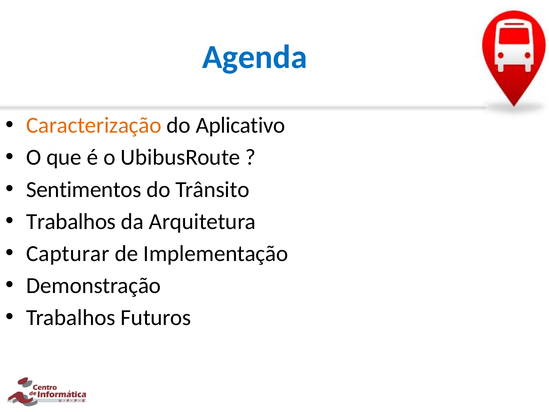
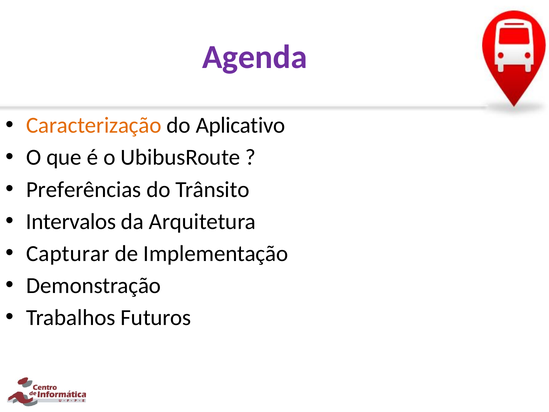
Agenda colour: blue -> purple
Sentimentos: Sentimentos -> Preferências
Trabalhos at (71, 221): Trabalhos -> Intervalos
